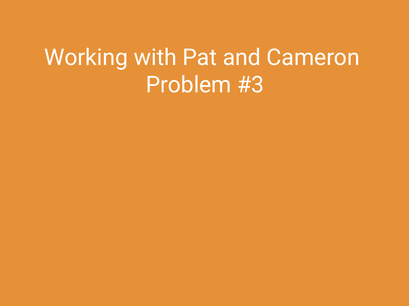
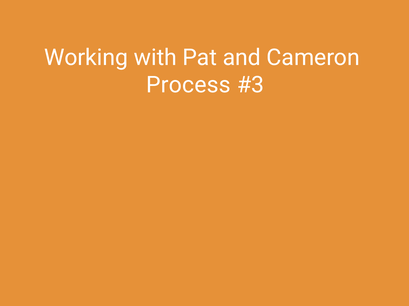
Problem: Problem -> Process
